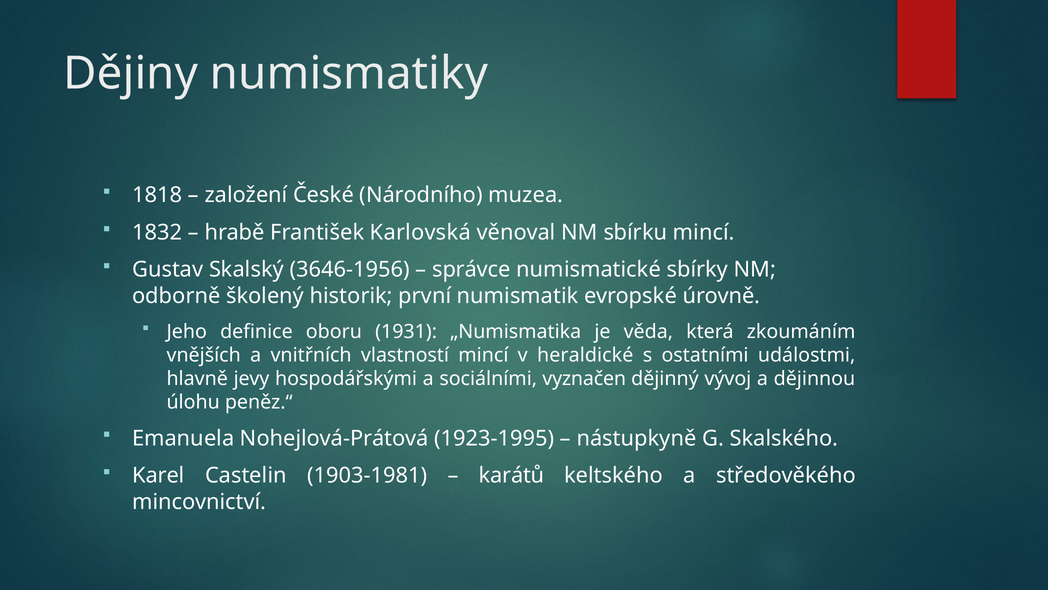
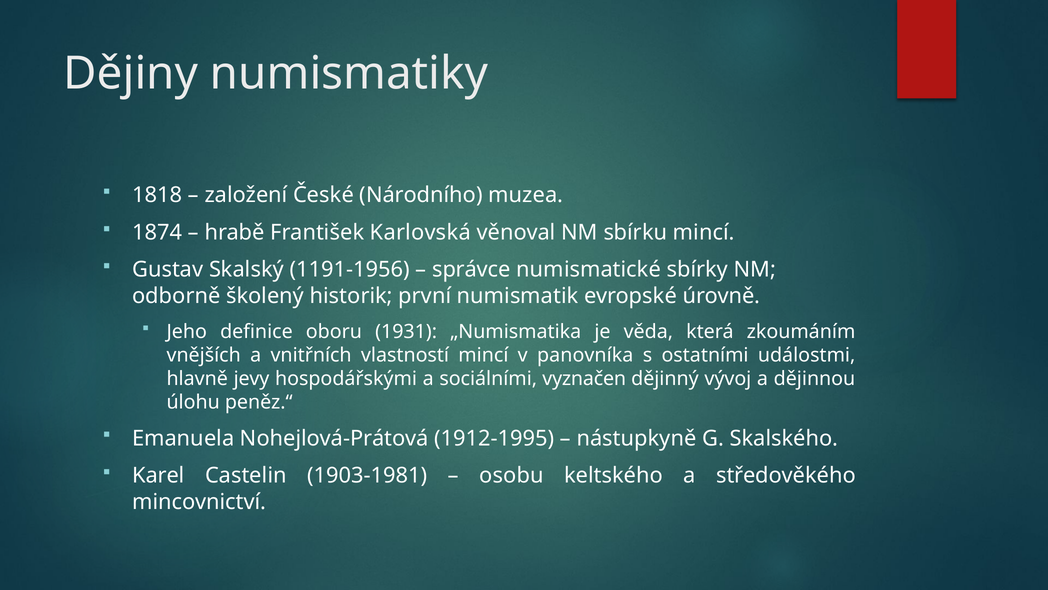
1832: 1832 -> 1874
3646-1956: 3646-1956 -> 1191-1956
heraldické: heraldické -> panovníka
1923-1995: 1923-1995 -> 1912-1995
karátů: karátů -> osobu
